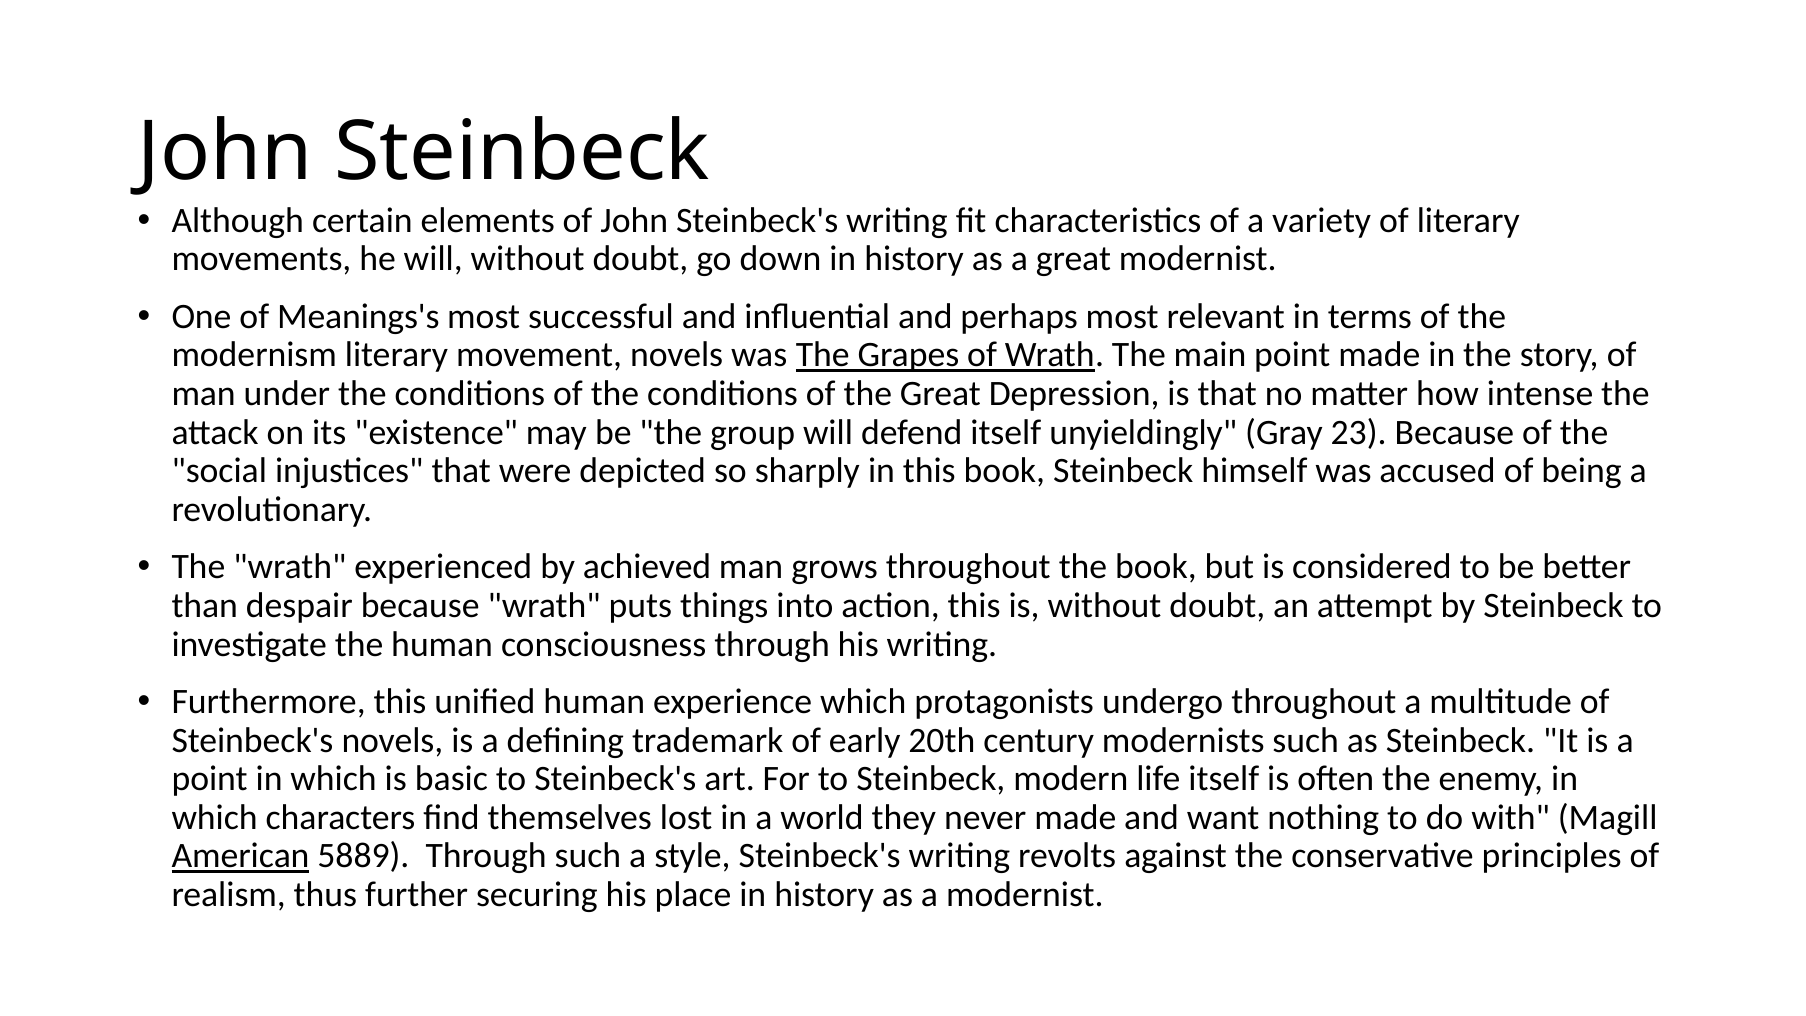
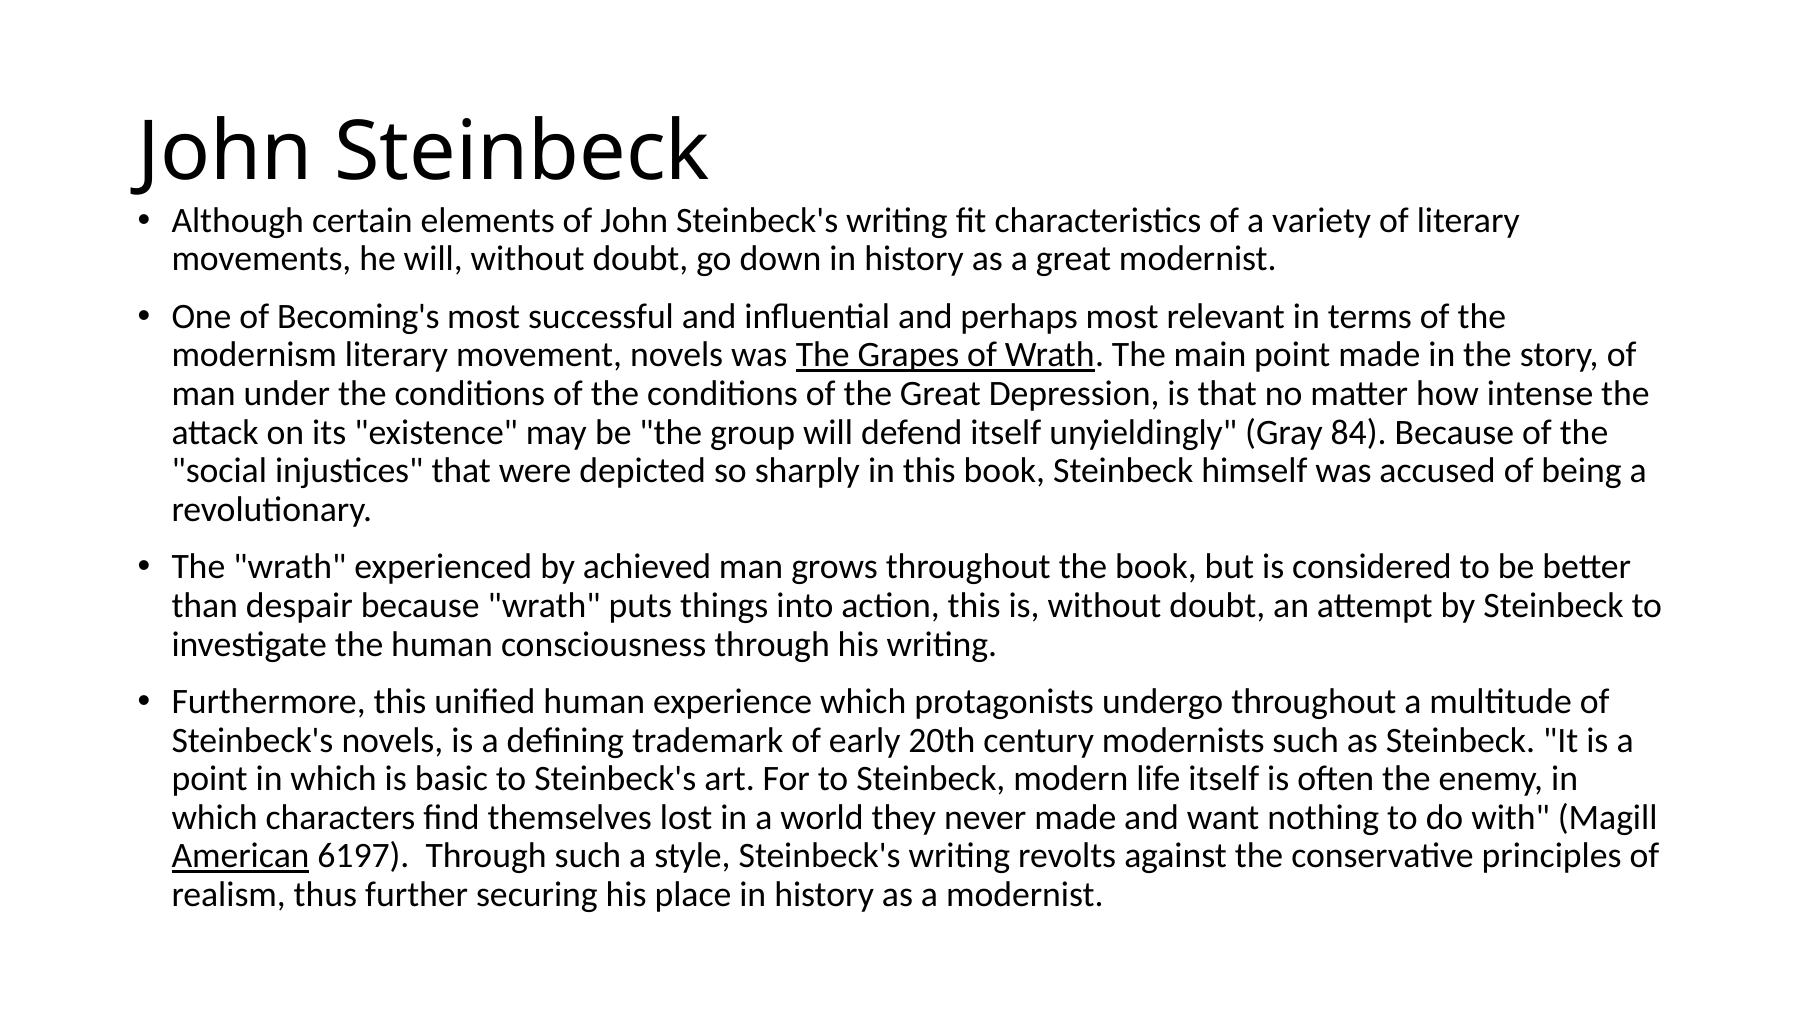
Meanings's: Meanings's -> Becoming's
23: 23 -> 84
5889: 5889 -> 6197
